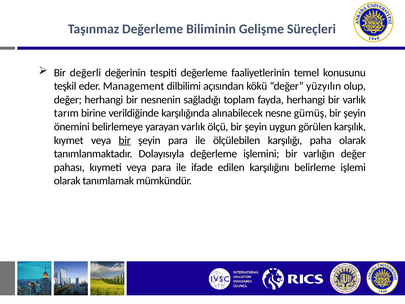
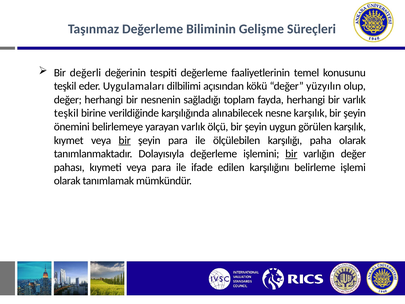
Management: Management -> Uygulamaları
tarım at (66, 113): tarım -> teşkil
nesne gümüş: gümüş -> karşılık
bir at (291, 154) underline: none -> present
